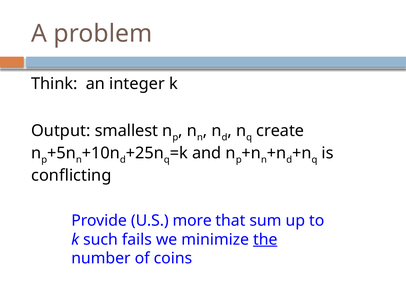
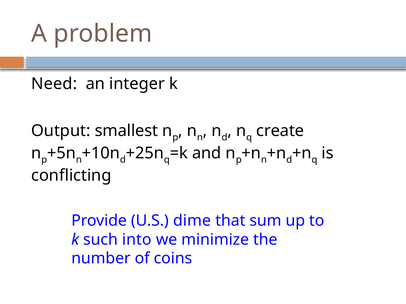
Think: Think -> Need
more: more -> dime
fails: fails -> into
the underline: present -> none
